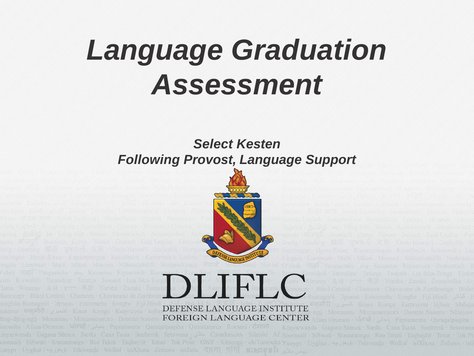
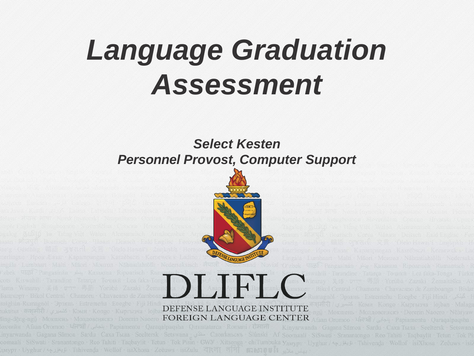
Following: Following -> Personnel
Provost Language: Language -> Computer
